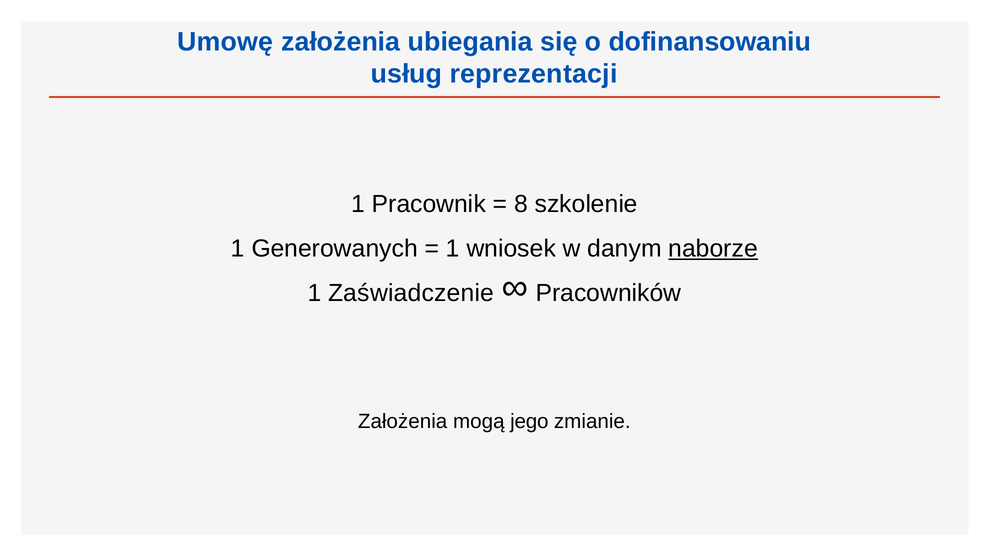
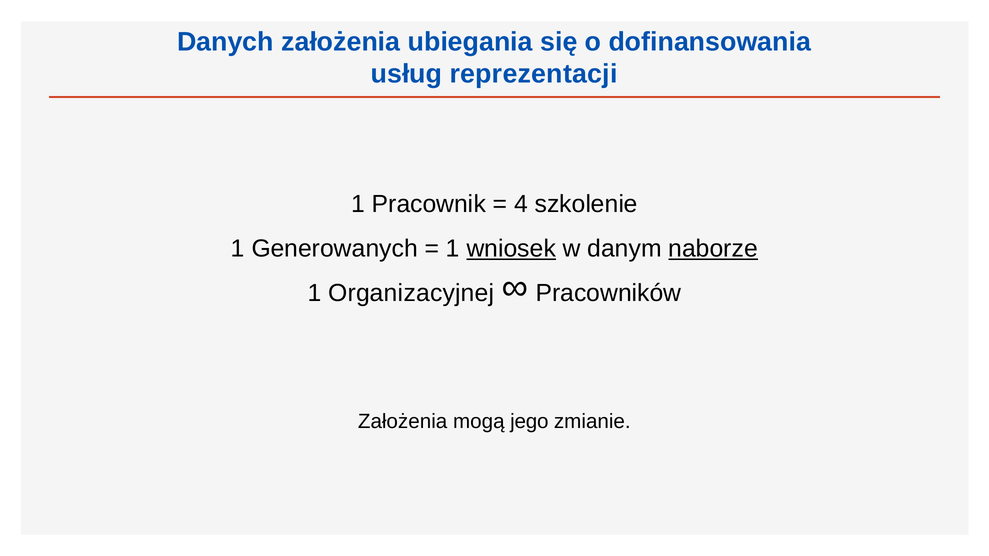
Umowę: Umowę -> Danych
dofinansowaniu: dofinansowaniu -> dofinansowania
8: 8 -> 4
wniosek underline: none -> present
Zaświadczenie: Zaświadczenie -> Organizacyjnej
